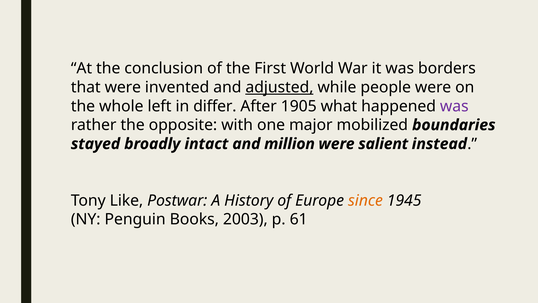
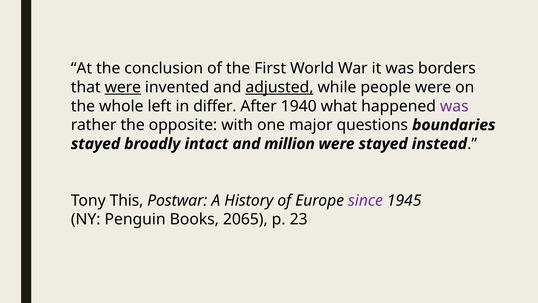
were at (123, 87) underline: none -> present
1905: 1905 -> 1940
mobilized: mobilized -> questions
were salient: salient -> stayed
Like: Like -> This
since colour: orange -> purple
2003: 2003 -> 2065
61: 61 -> 23
